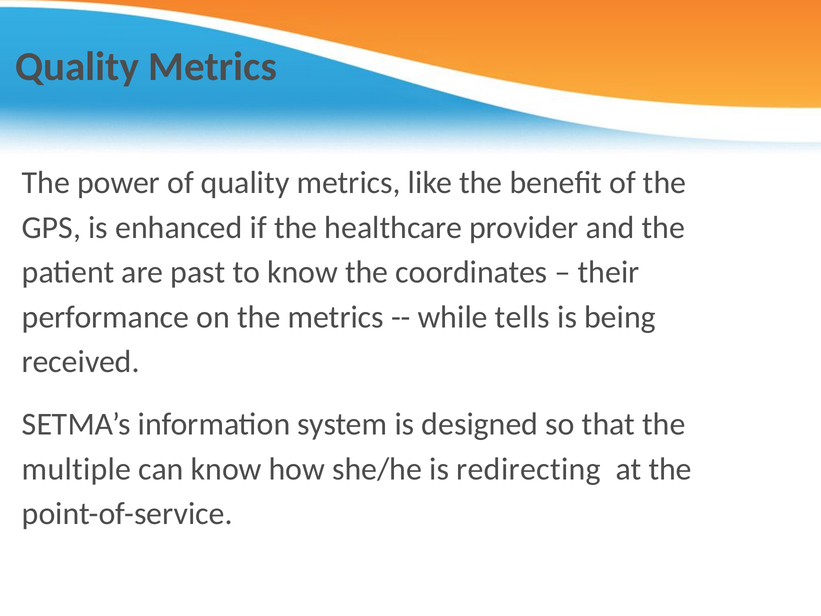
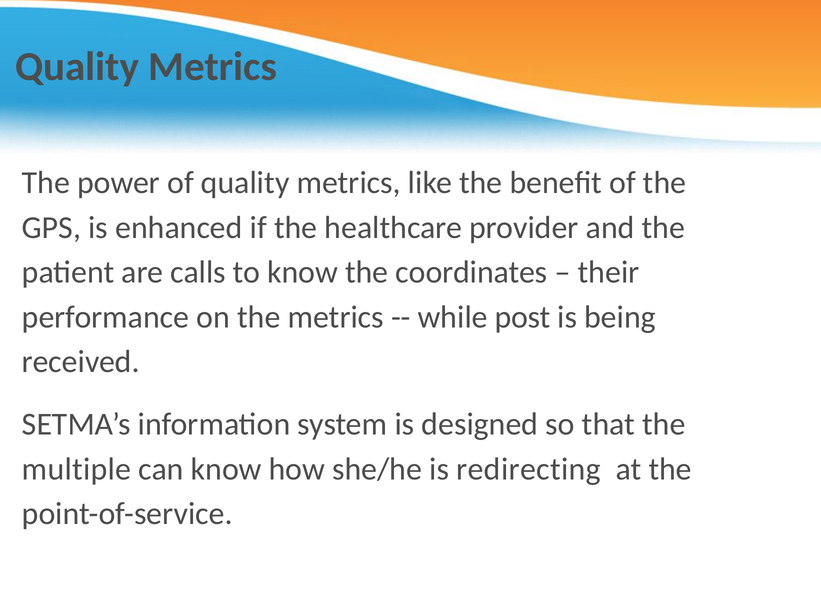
past: past -> calls
tells: tells -> post
